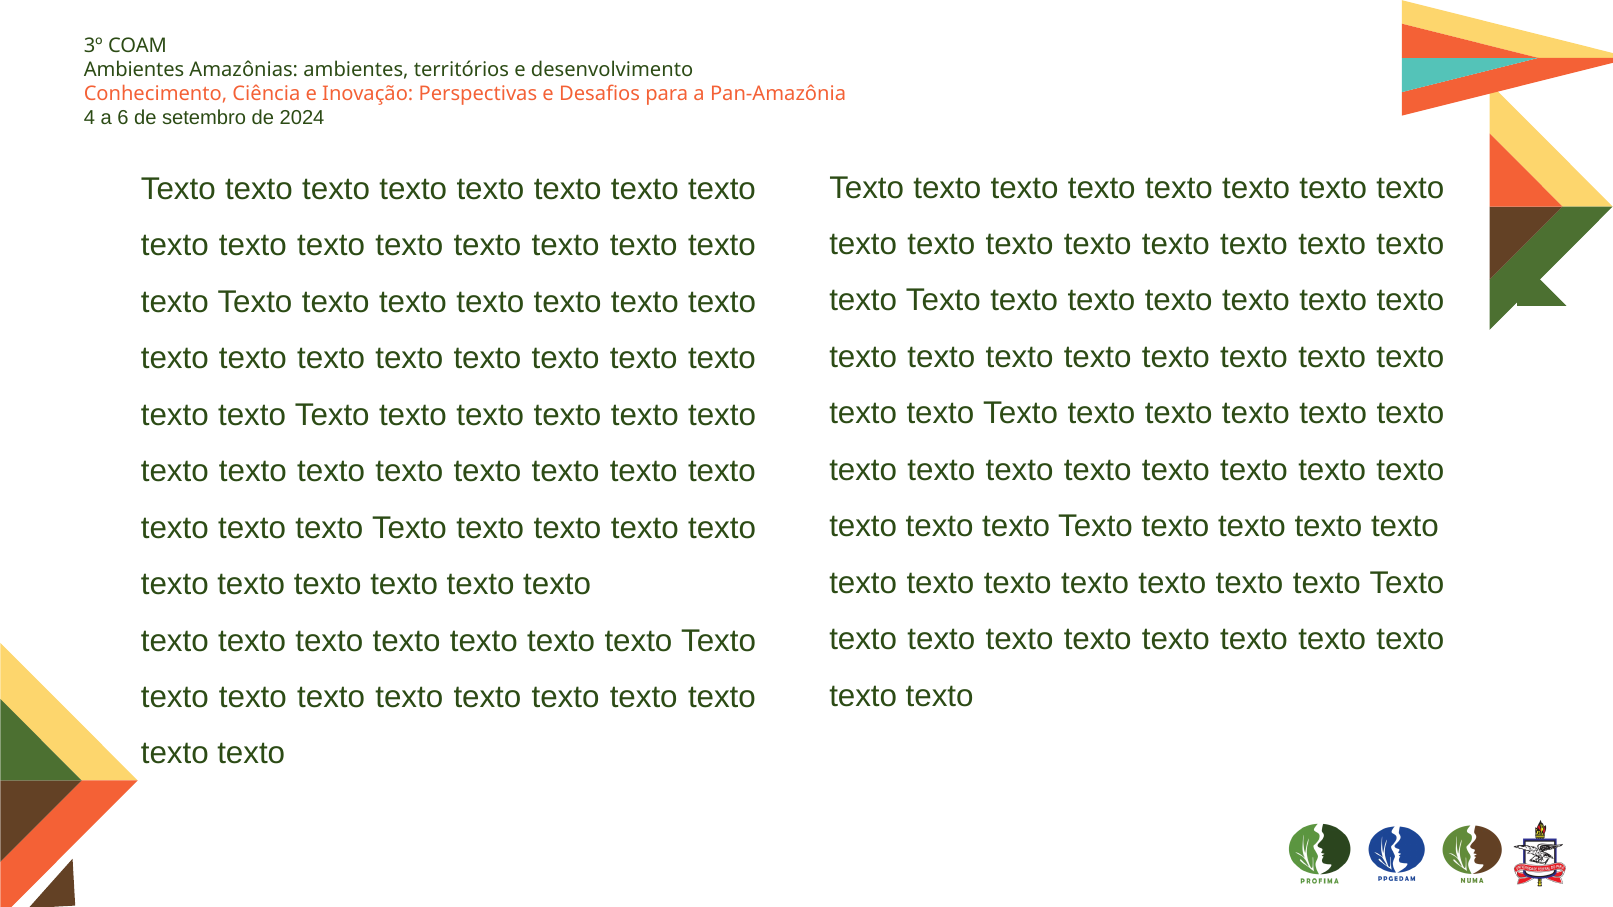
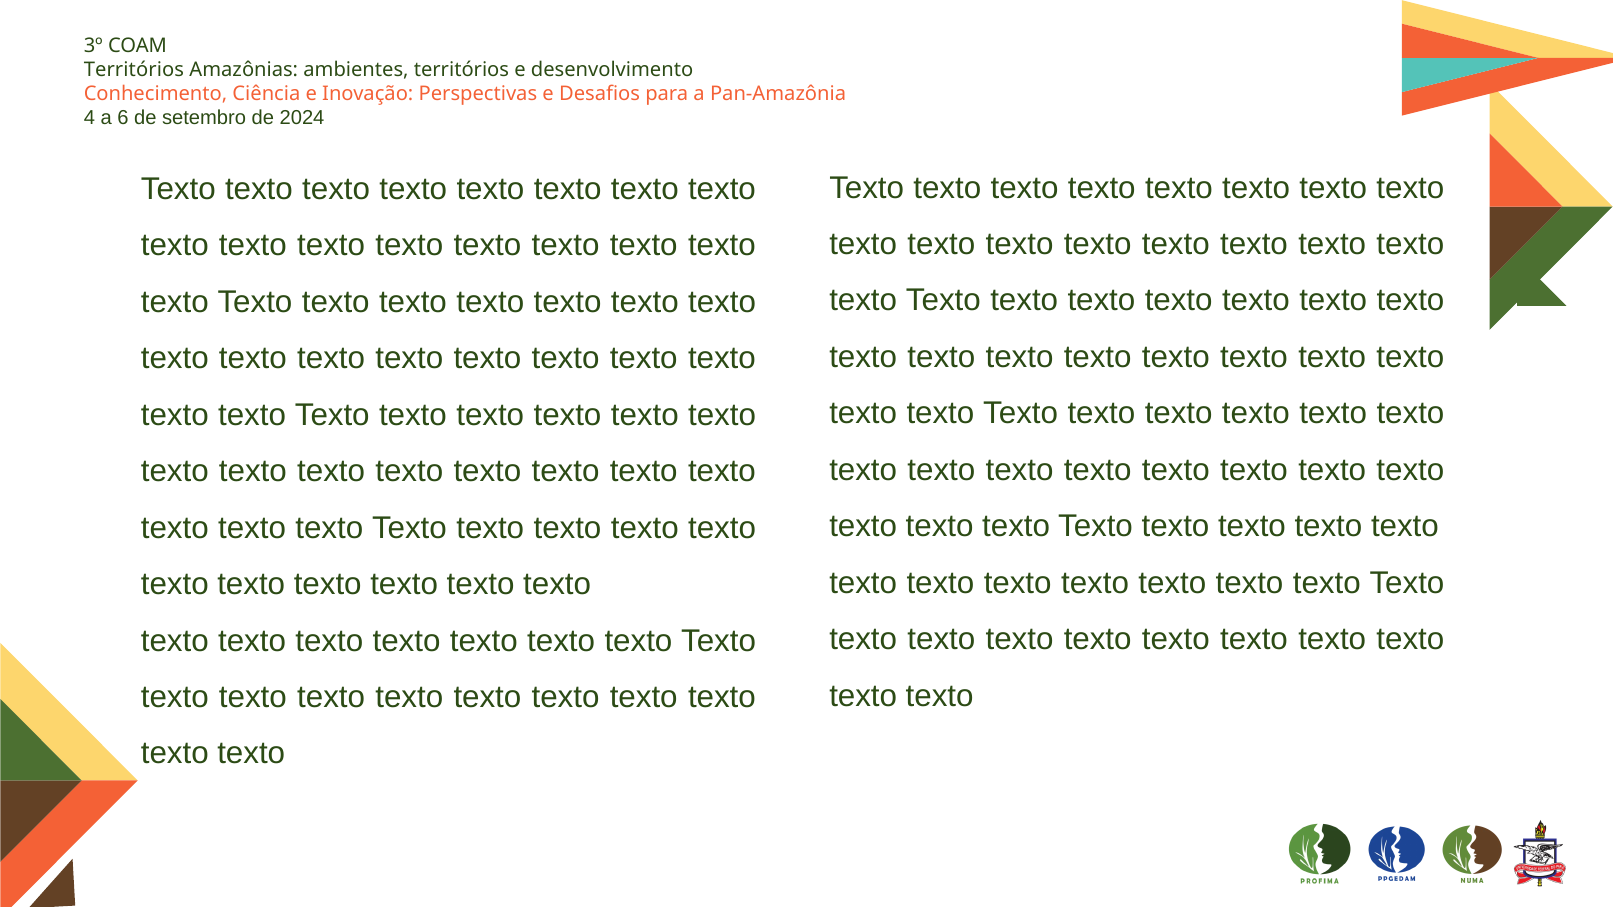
Ambientes at (134, 70): Ambientes -> Territórios
